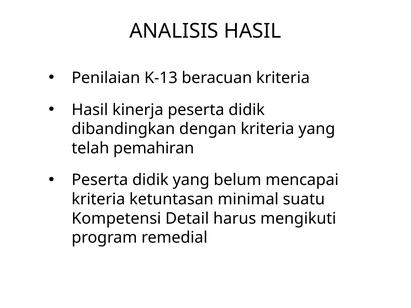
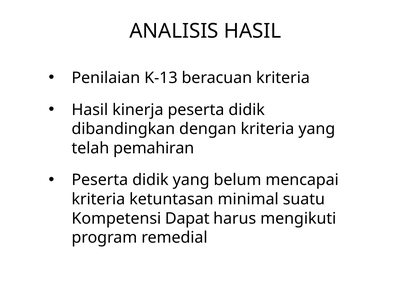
Detail: Detail -> Dapat
